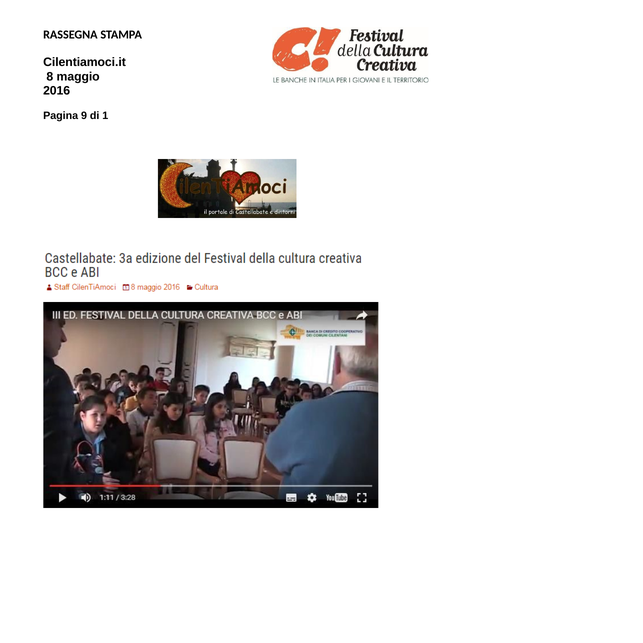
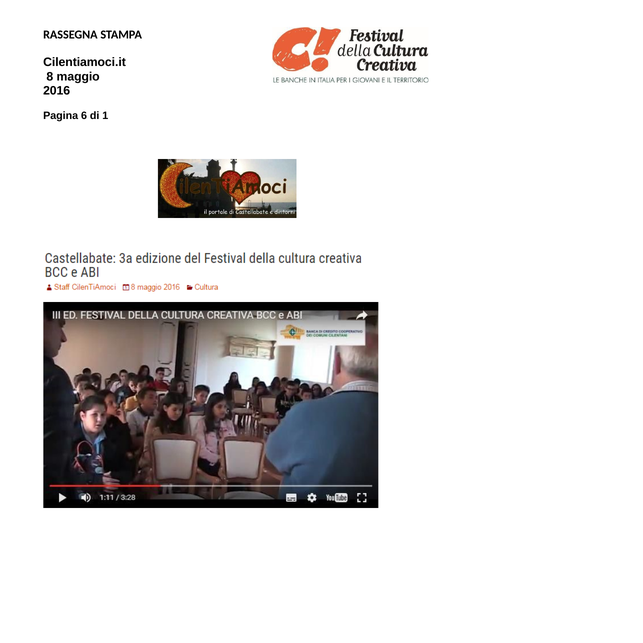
9: 9 -> 6
